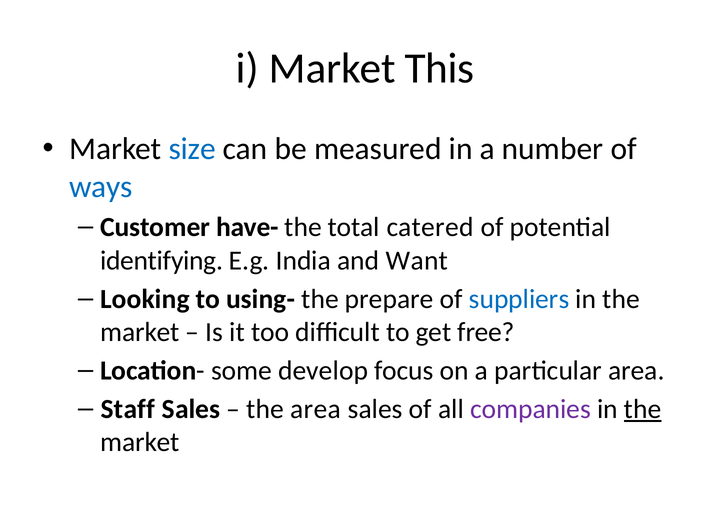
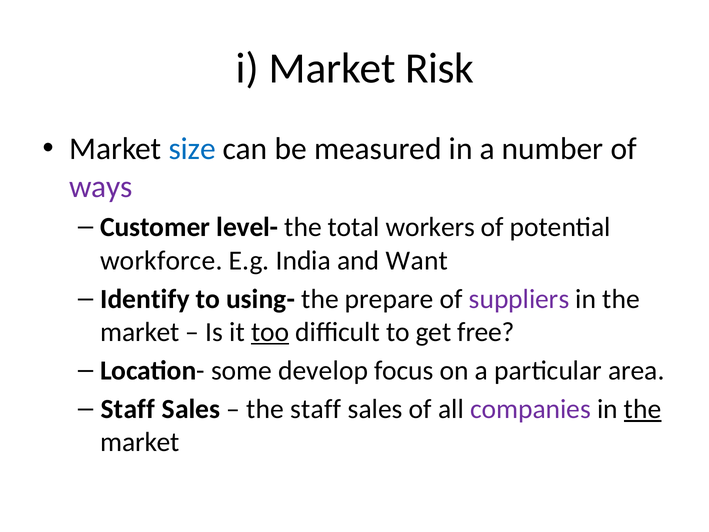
This: This -> Risk
ways colour: blue -> purple
have-: have- -> level-
catered: catered -> workers
identifying: identifying -> workforce
Looking: Looking -> Identify
suppliers colour: blue -> purple
too underline: none -> present
the area: area -> staff
